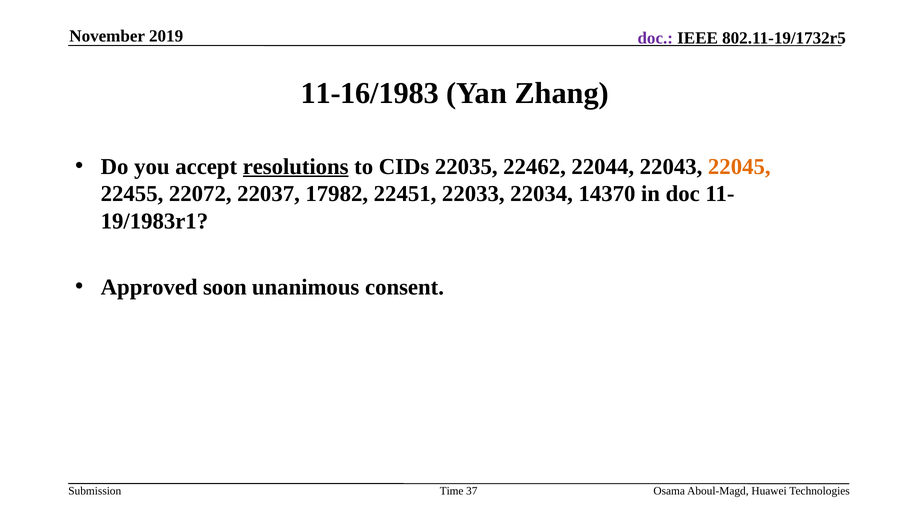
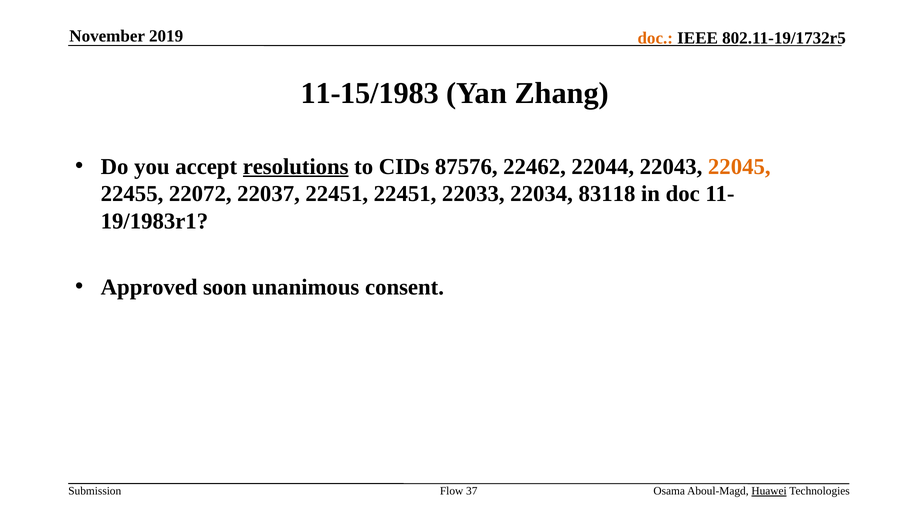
doc at (655, 38) colour: purple -> orange
11-16/1983: 11-16/1983 -> 11-15/1983
22035: 22035 -> 87576
22037 17982: 17982 -> 22451
14370: 14370 -> 83118
Time: Time -> Flow
Huawei underline: none -> present
